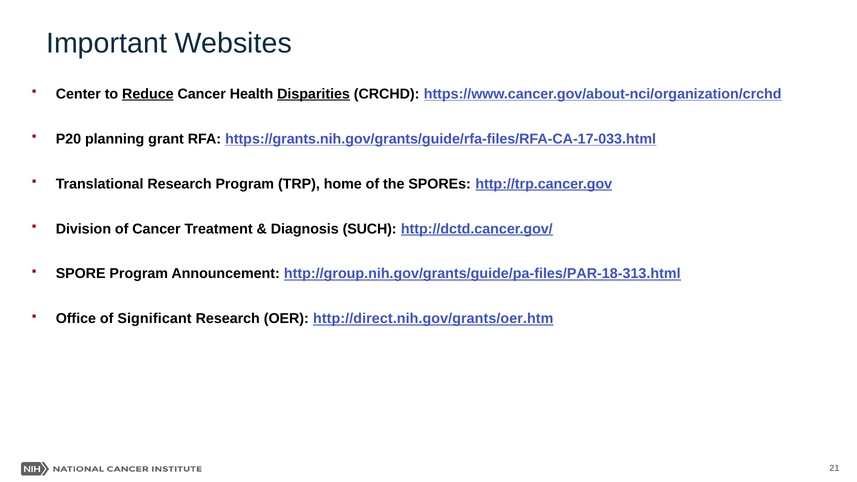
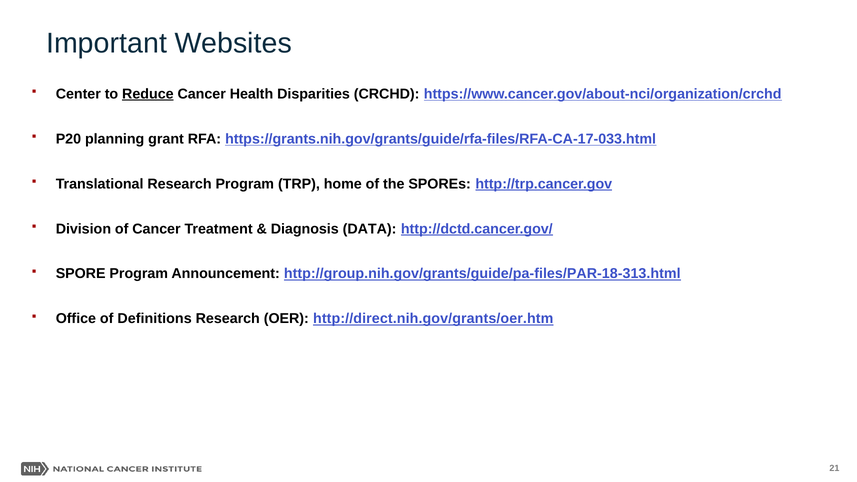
Disparities underline: present -> none
SUCH: SUCH -> DATA
Significant: Significant -> Definitions
